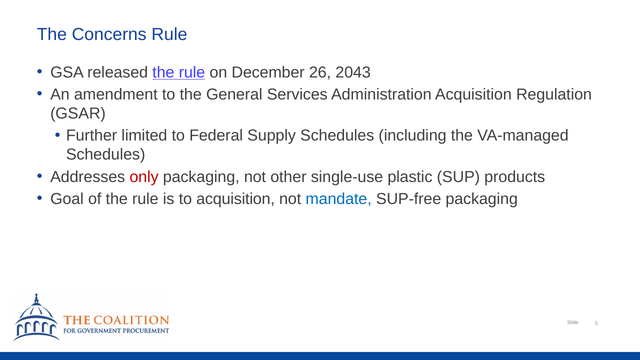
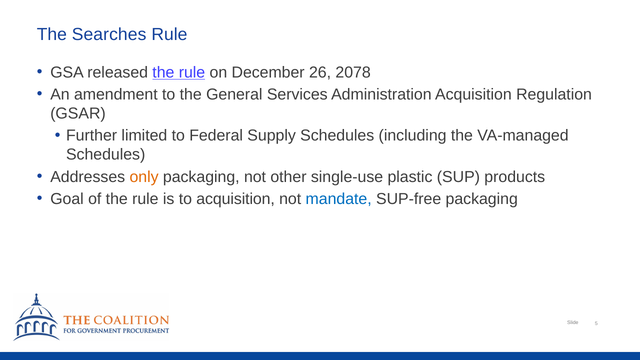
Concerns: Concerns -> Searches
2043: 2043 -> 2078
only colour: red -> orange
